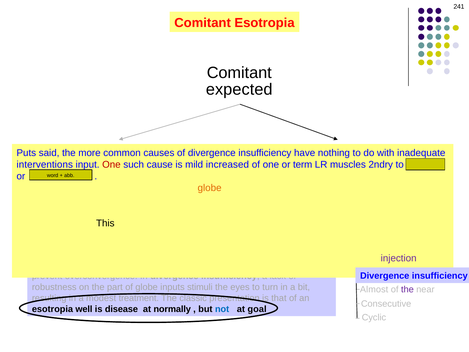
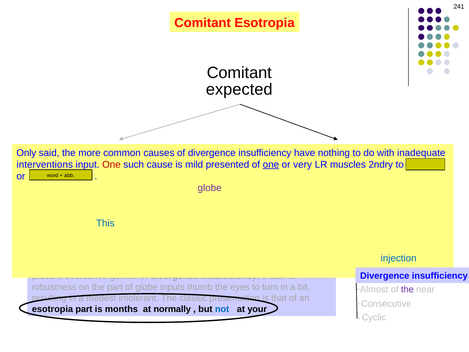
Puts: Puts -> Only
mild increased: increased -> presented
one at (271, 164) underline: none -> present
or term: term -> very
be phase: phase -> cause
globe at (210, 188) colour: orange -> purple
This at (105, 223) colour: black -> blue
injection colour: purple -> blue
stimuli: stimuli -> thumb
treatment: treatment -> intolerant
esotropia well: well -> part
disease: disease -> months
goal: goal -> your
